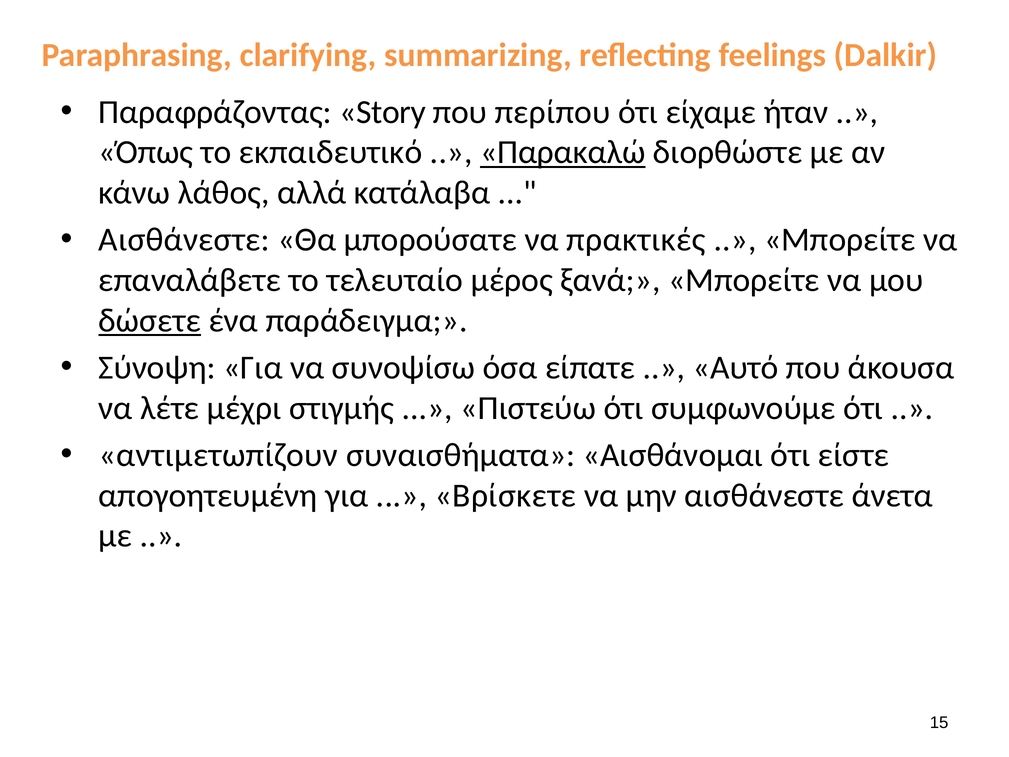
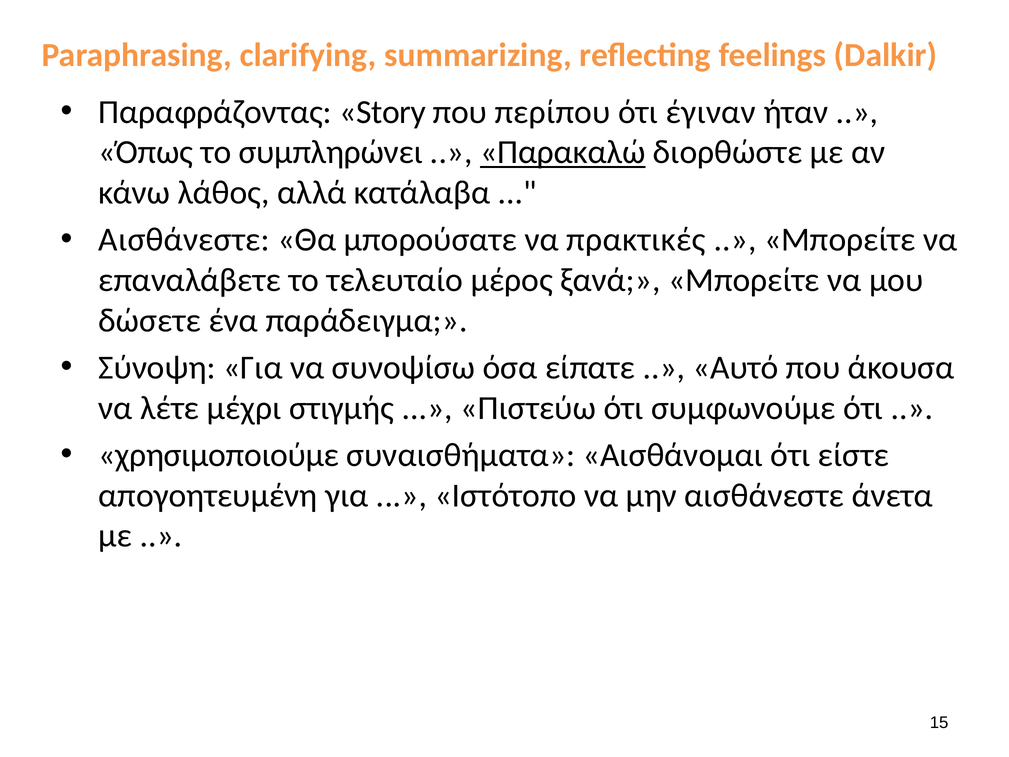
είχαμε: είχαμε -> έγιναν
εκπαιδευτικό: εκπαιδευτικό -> συμπληρώνει
δώσετε underline: present -> none
αντιμετωπίζουν: αντιμετωπίζουν -> χρησιμοποιούμε
Βρίσκετε: Βρίσκετε -> Ιστότοπο
